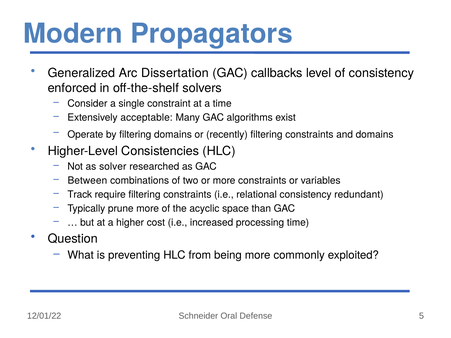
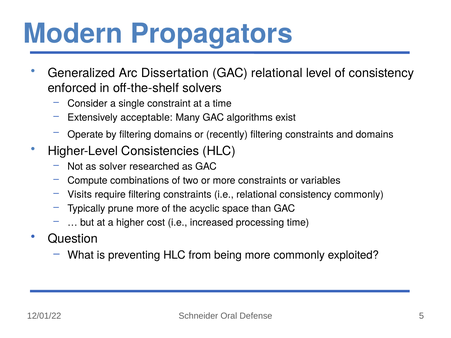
GAC callbacks: callbacks -> relational
Between: Between -> Compute
Track: Track -> Visits
consistency redundant: redundant -> commonly
